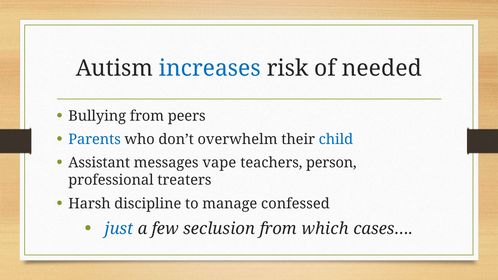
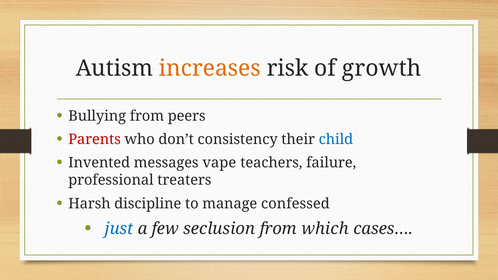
increases colour: blue -> orange
needed: needed -> growth
Parents colour: blue -> red
overwhelm: overwhelm -> consistency
Assistant: Assistant -> Invented
person: person -> failure
